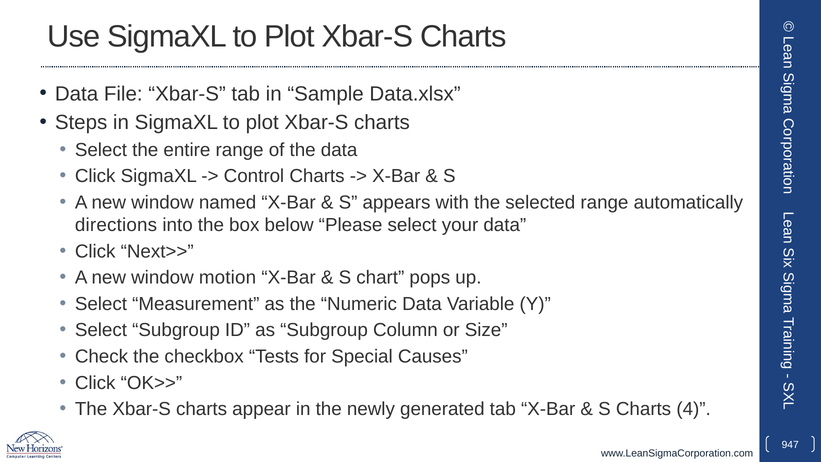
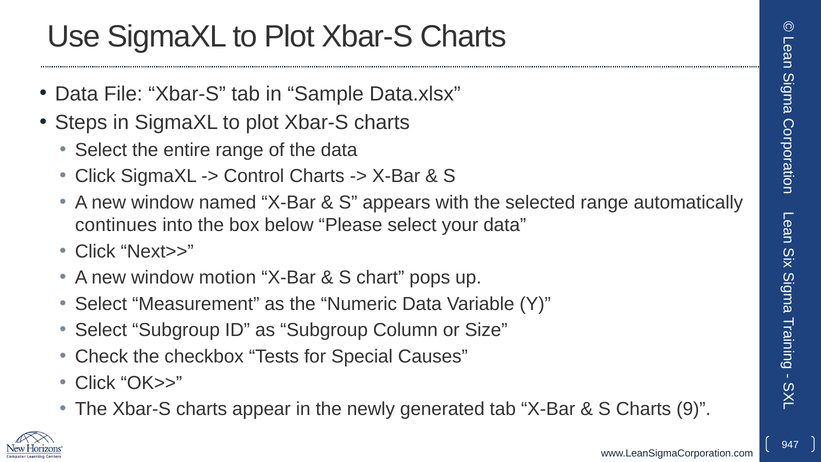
directions: directions -> continues
4: 4 -> 9
